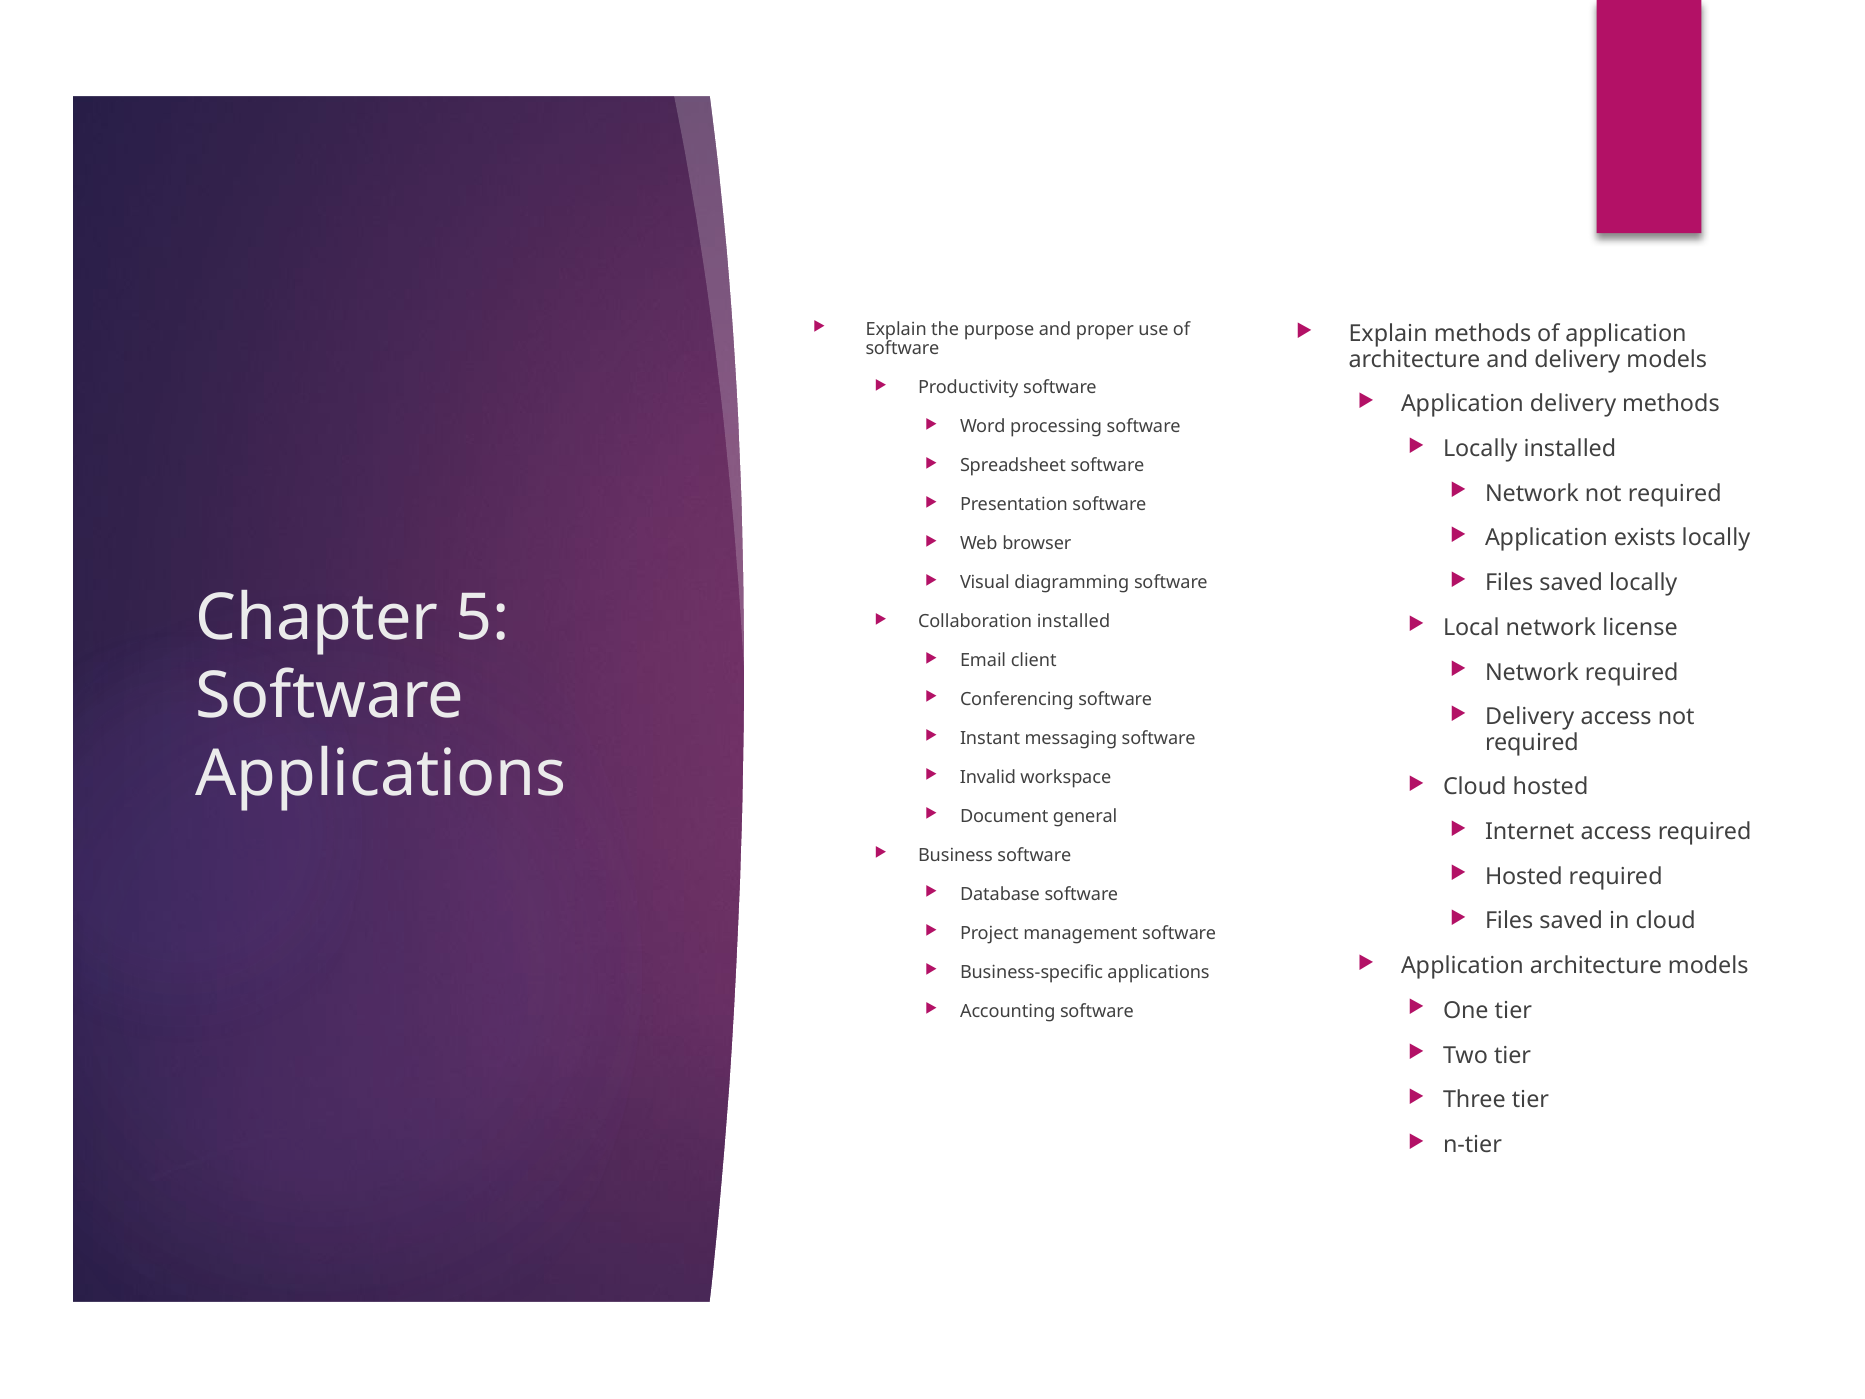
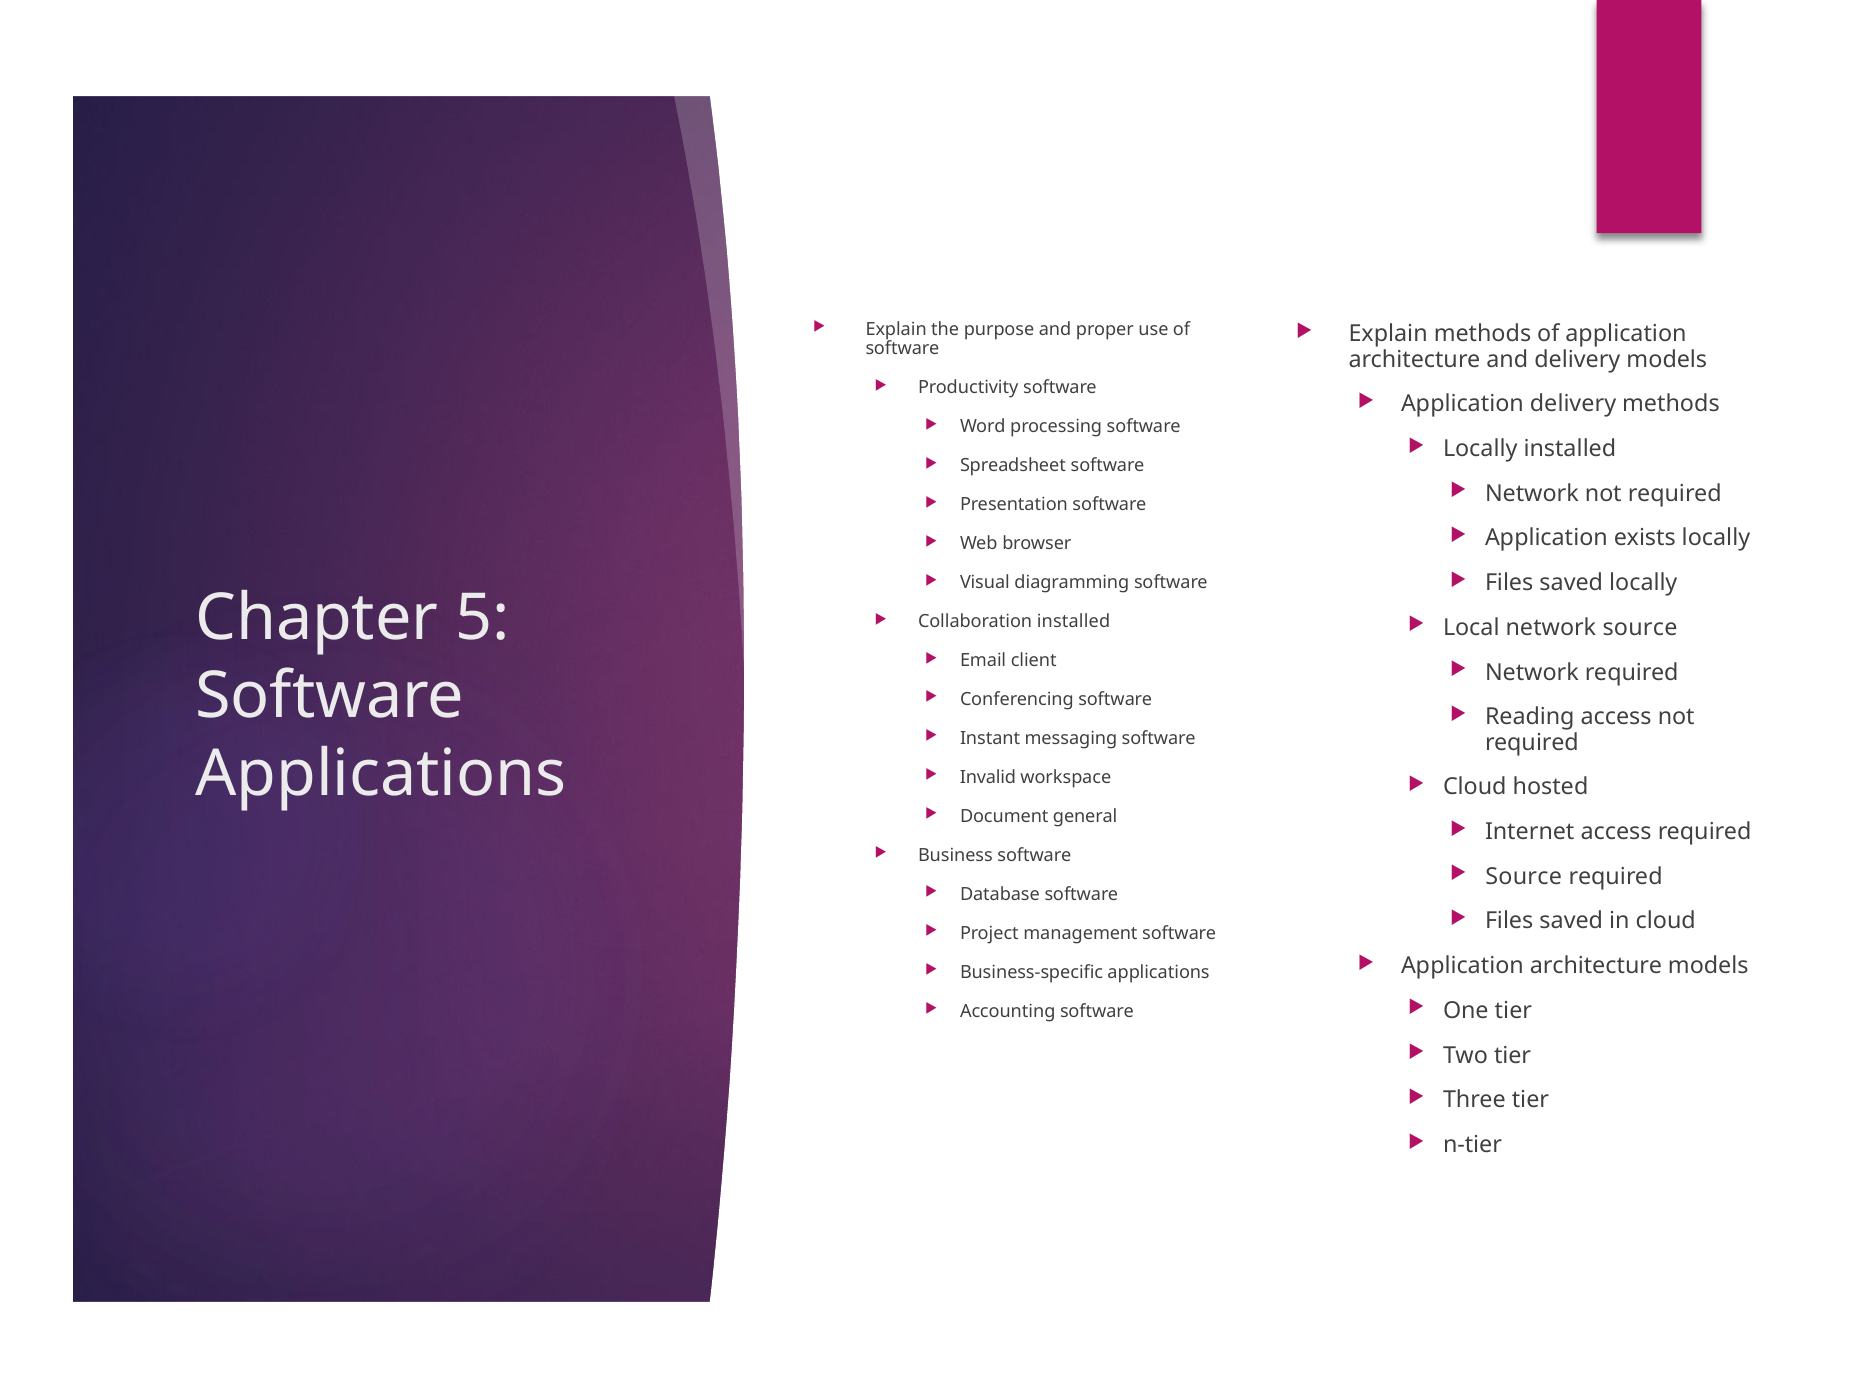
network license: license -> source
Delivery at (1530, 717): Delivery -> Reading
Hosted at (1524, 876): Hosted -> Source
